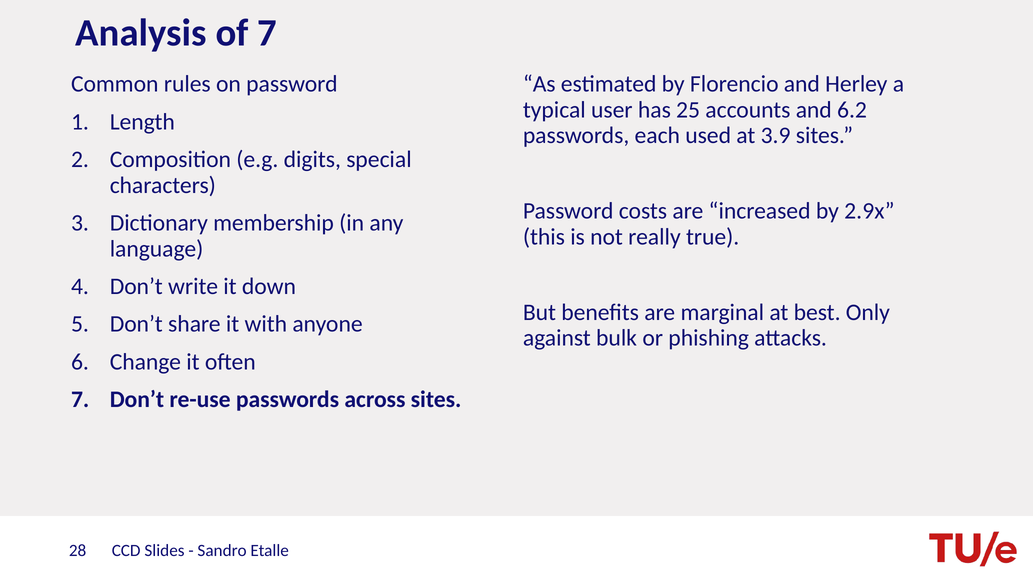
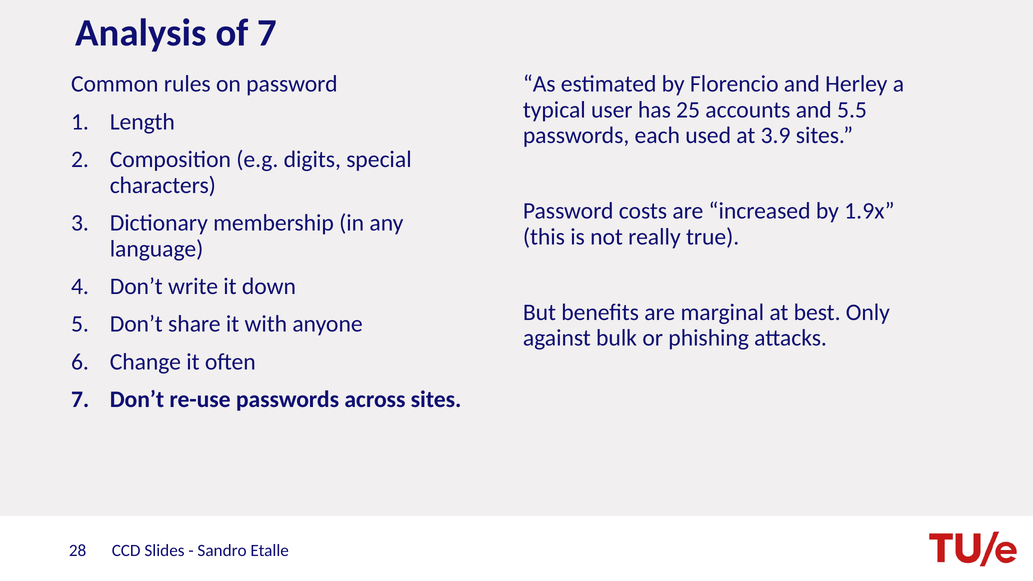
6.2: 6.2 -> 5.5
2.9x: 2.9x -> 1.9x
